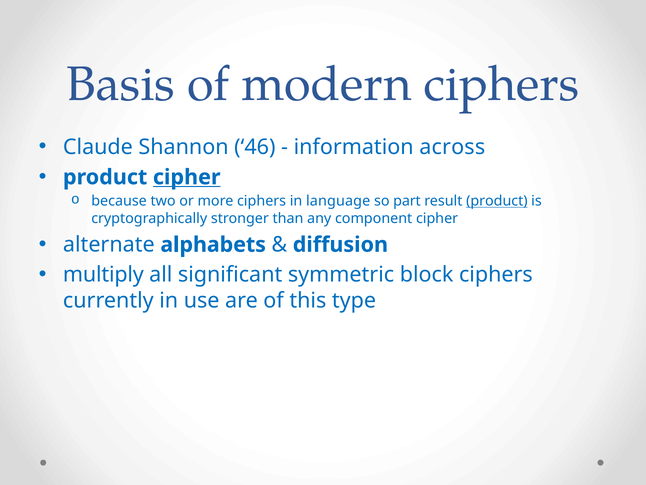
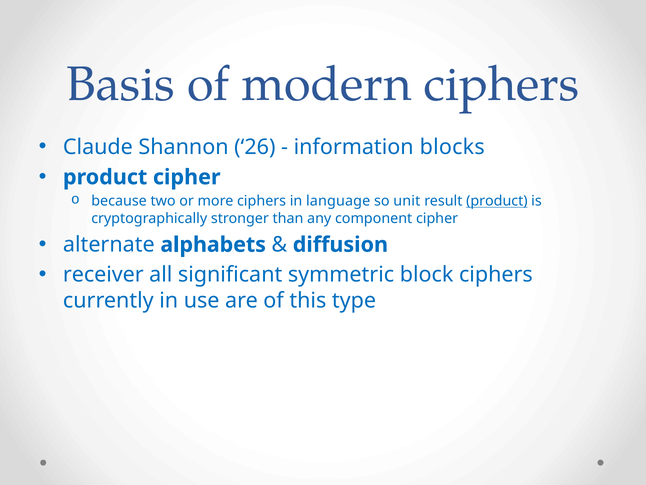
46: 46 -> 26
across: across -> blocks
cipher at (187, 177) underline: present -> none
part: part -> unit
multiply: multiply -> receiver
